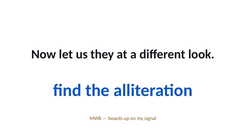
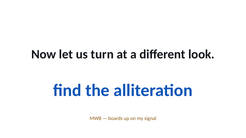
they: they -> turn
